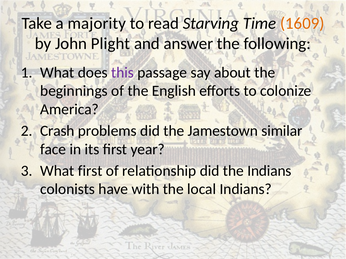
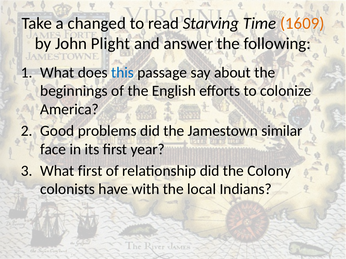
majority: majority -> changed
this colour: purple -> blue
Crash: Crash -> Good
the Indians: Indians -> Colony
